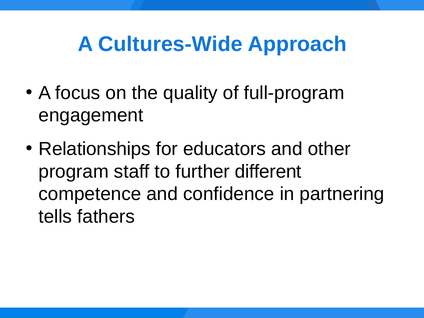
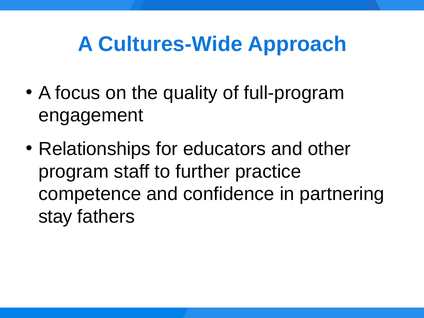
different: different -> practice
tells: tells -> stay
